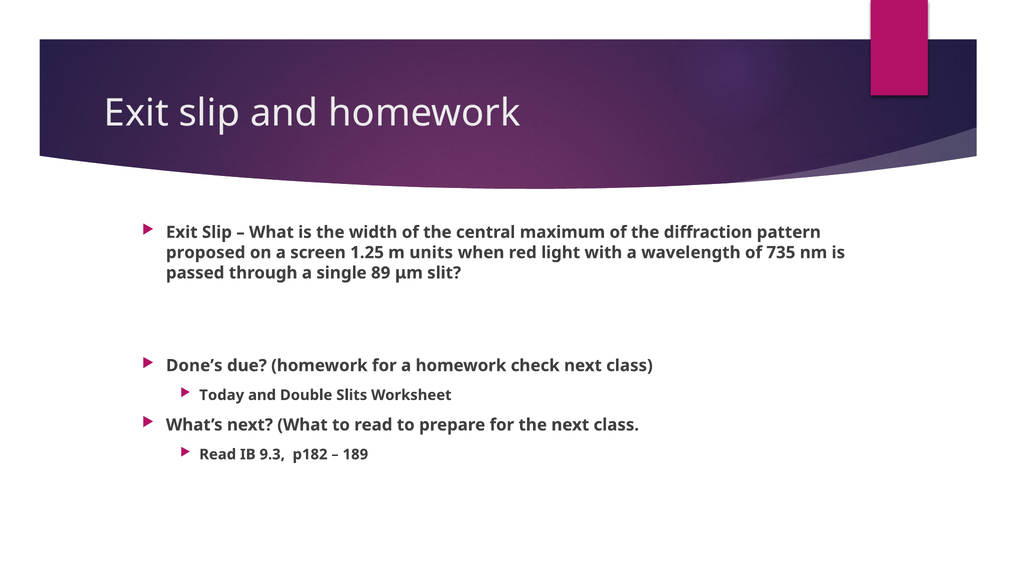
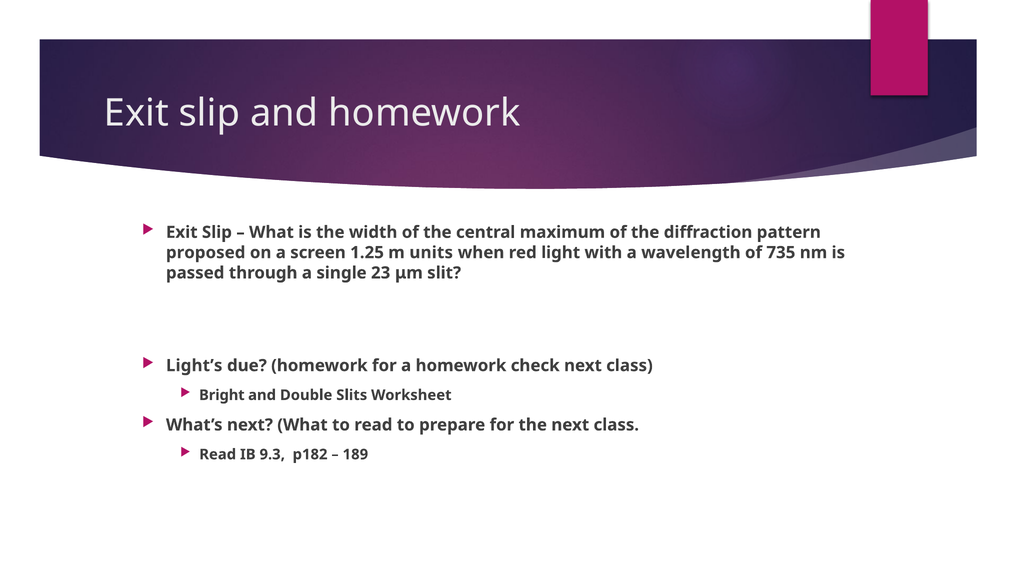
89: 89 -> 23
Done’s: Done’s -> Light’s
Today: Today -> Bright
